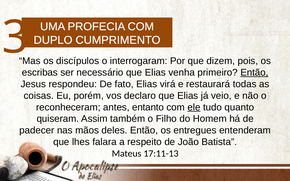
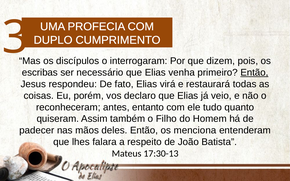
ele underline: present -> none
entregues: entregues -> menciona
17:11-13: 17:11-13 -> 17:30-13
